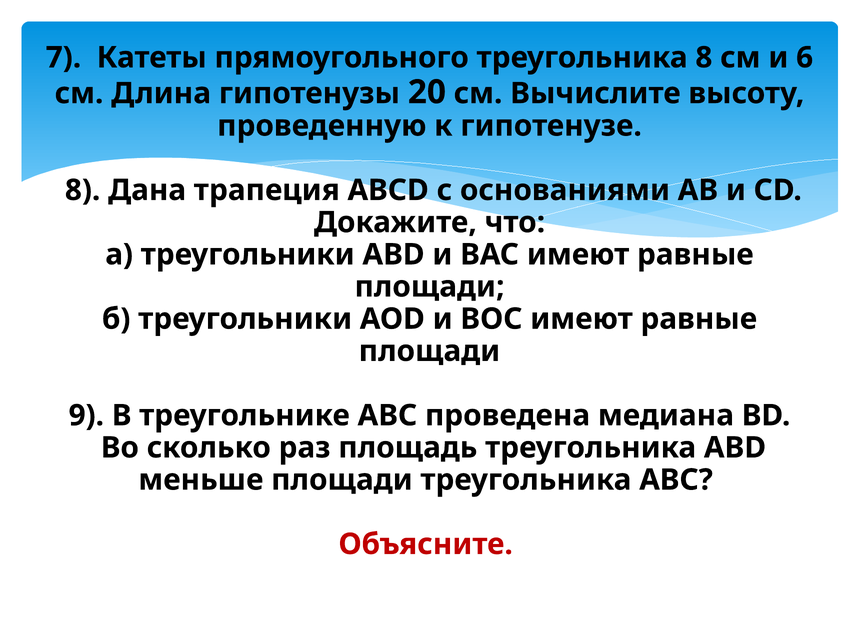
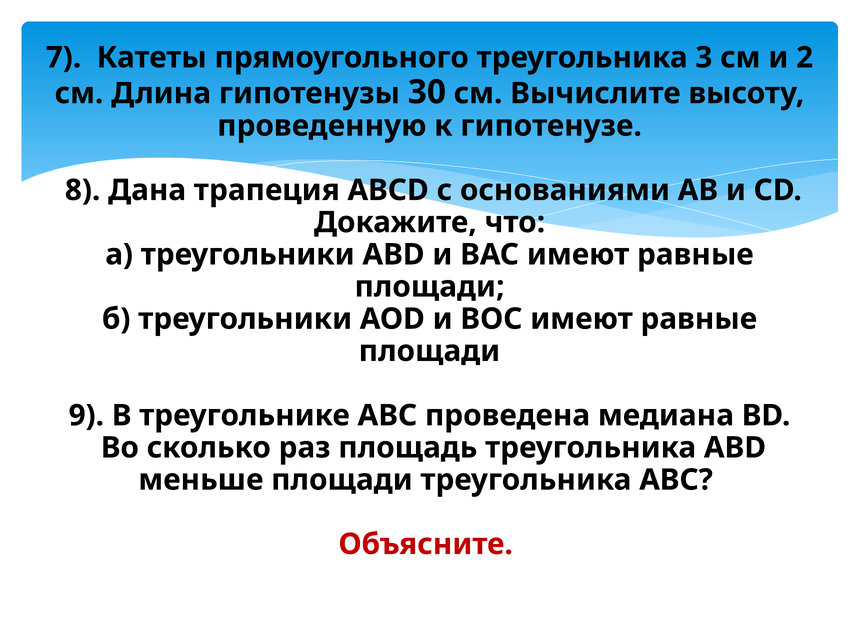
треугольника 8: 8 -> 3
6: 6 -> 2
20: 20 -> 30
